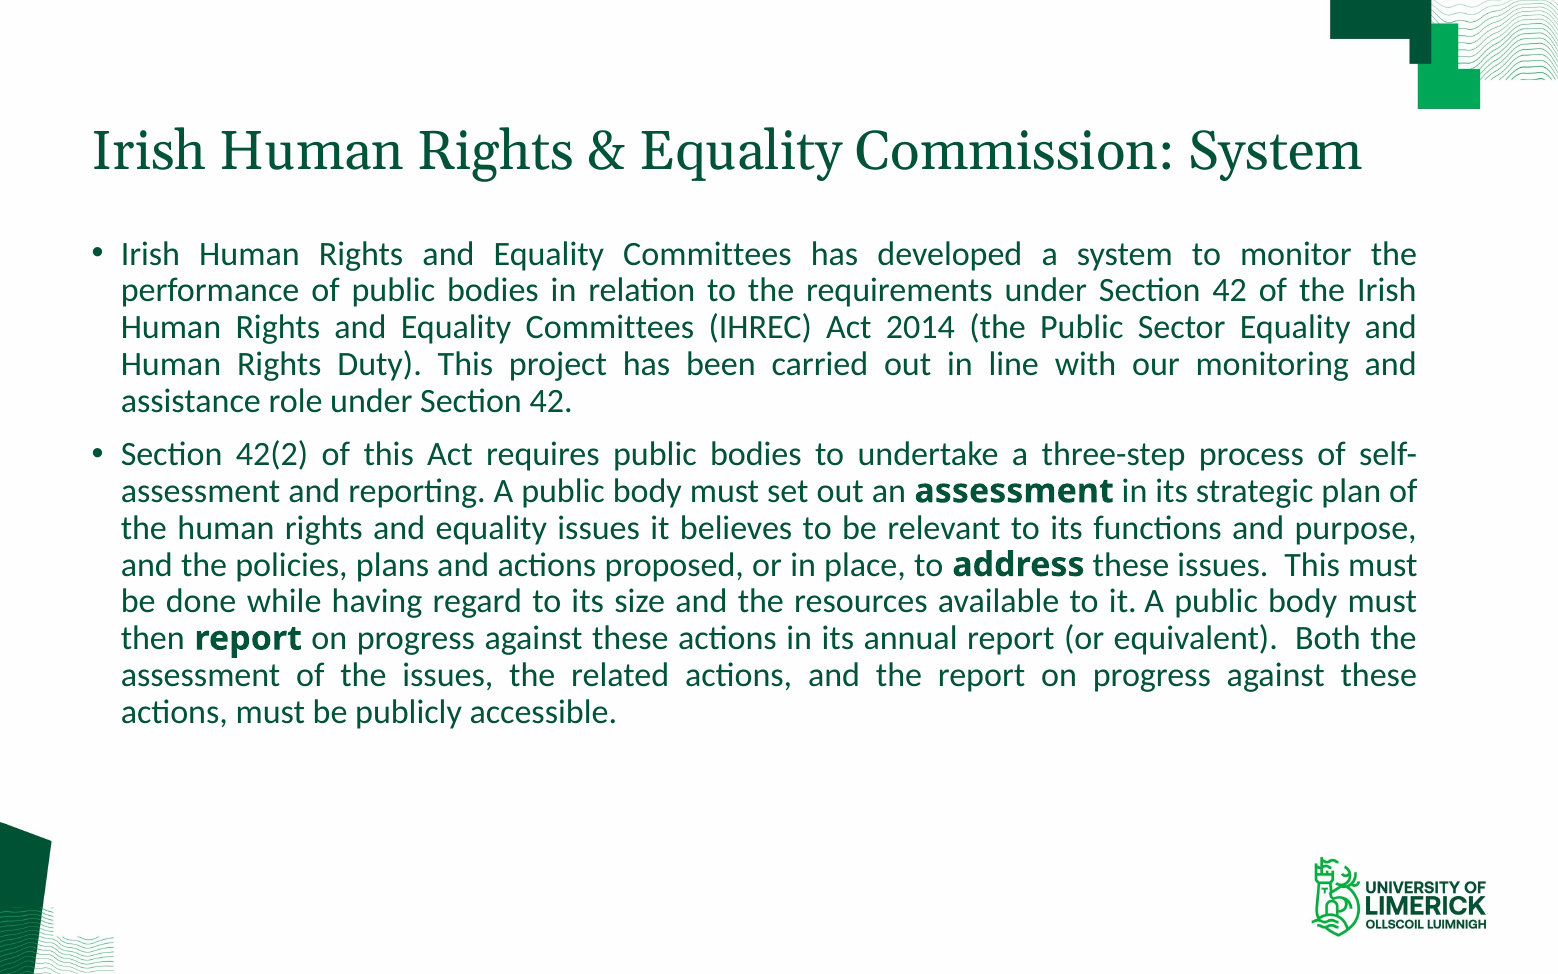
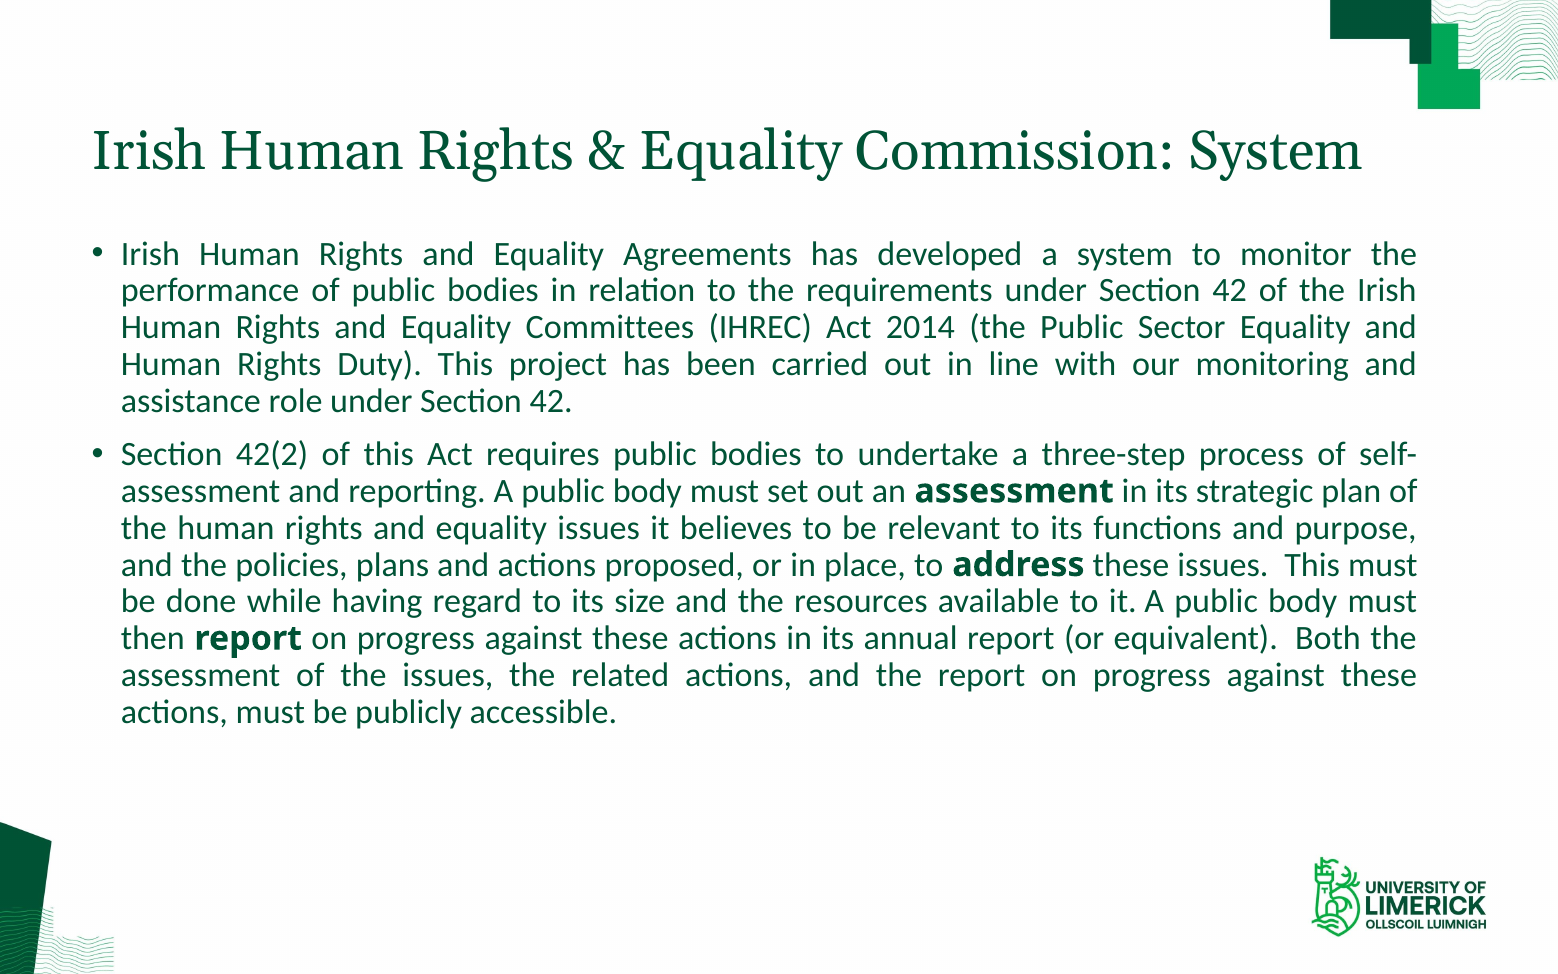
Committees at (707, 254): Committees -> Agreements
